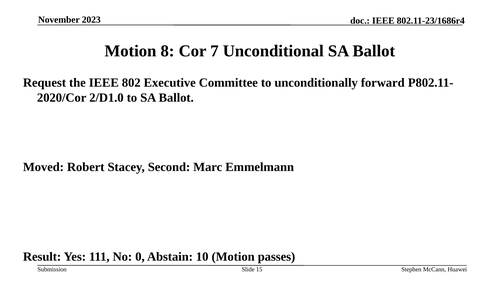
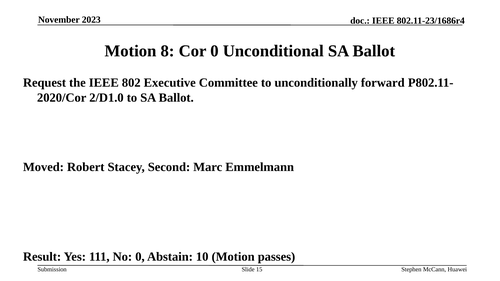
Cor 7: 7 -> 0
